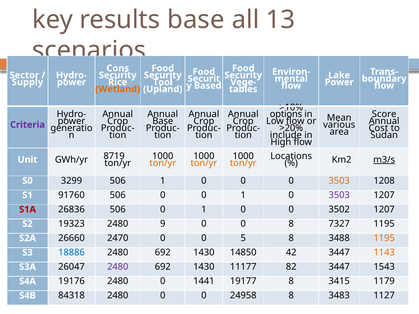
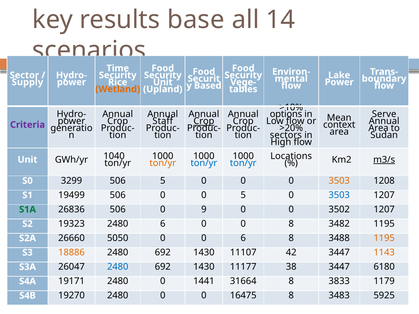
13: 13 -> 14
Cons: Cons -> Time
Tool at (163, 82): Tool -> Unit
Score: Score -> Serve
Base at (163, 121): Base -> Staff
Crop at (204, 121) underline: none -> present
various: various -> context
Cost at (378, 128): Cost -> Area
include: include -> sectors
8719: 8719 -> 1040
ton/yr at (204, 163) colour: orange -> blue
ton/yr at (243, 163) colour: orange -> blue
506 1: 1 -> 5
91760: 91760 -> 19499
0 0 1: 1 -> 5
3503 at (339, 195) colour: purple -> blue
S1A colour: red -> green
506 0 1: 1 -> 9
2480 9: 9 -> 6
7327: 7327 -> 3482
2470: 2470 -> 5050
0 5: 5 -> 6
18886 colour: blue -> orange
14850: 14850 -> 11107
2480 at (118, 267) colour: purple -> blue
82: 82 -> 38
1543: 1543 -> 6180
19176: 19176 -> 19171
19177: 19177 -> 31664
3415: 3415 -> 3833
84318: 84318 -> 19270
24958: 24958 -> 16475
1127: 1127 -> 5925
